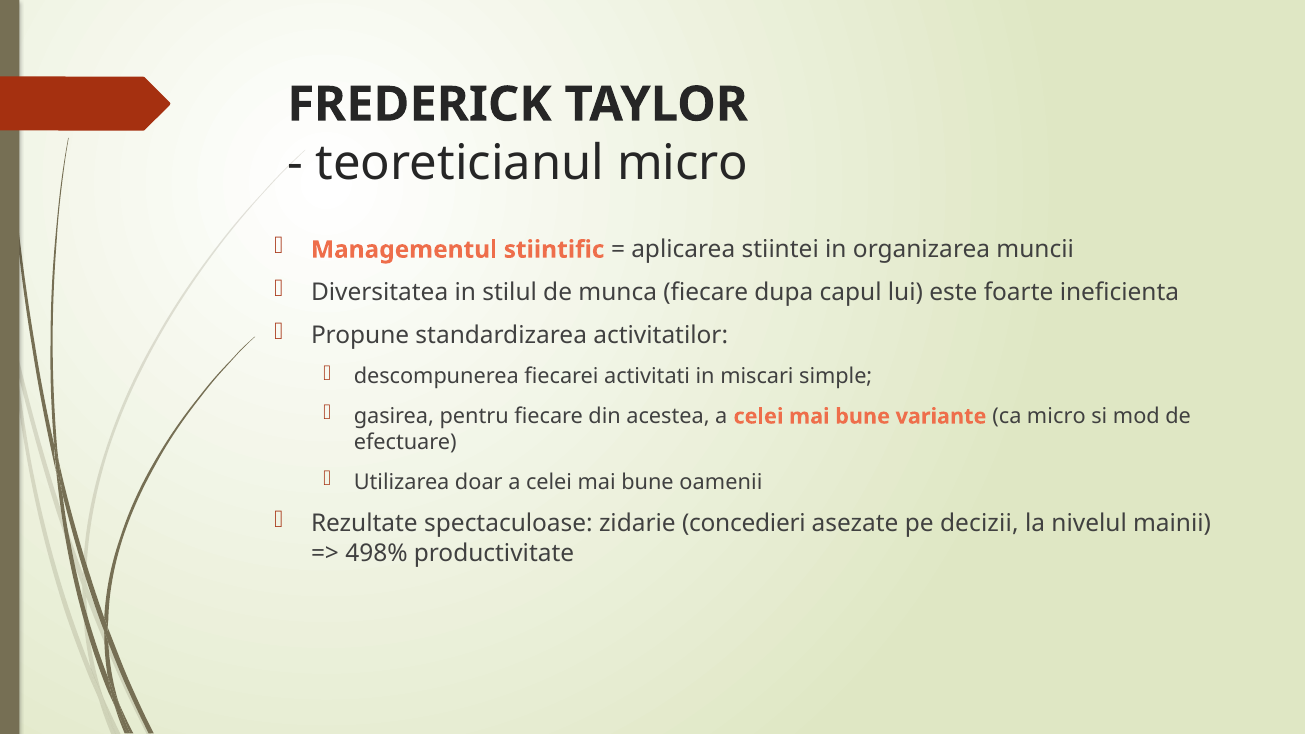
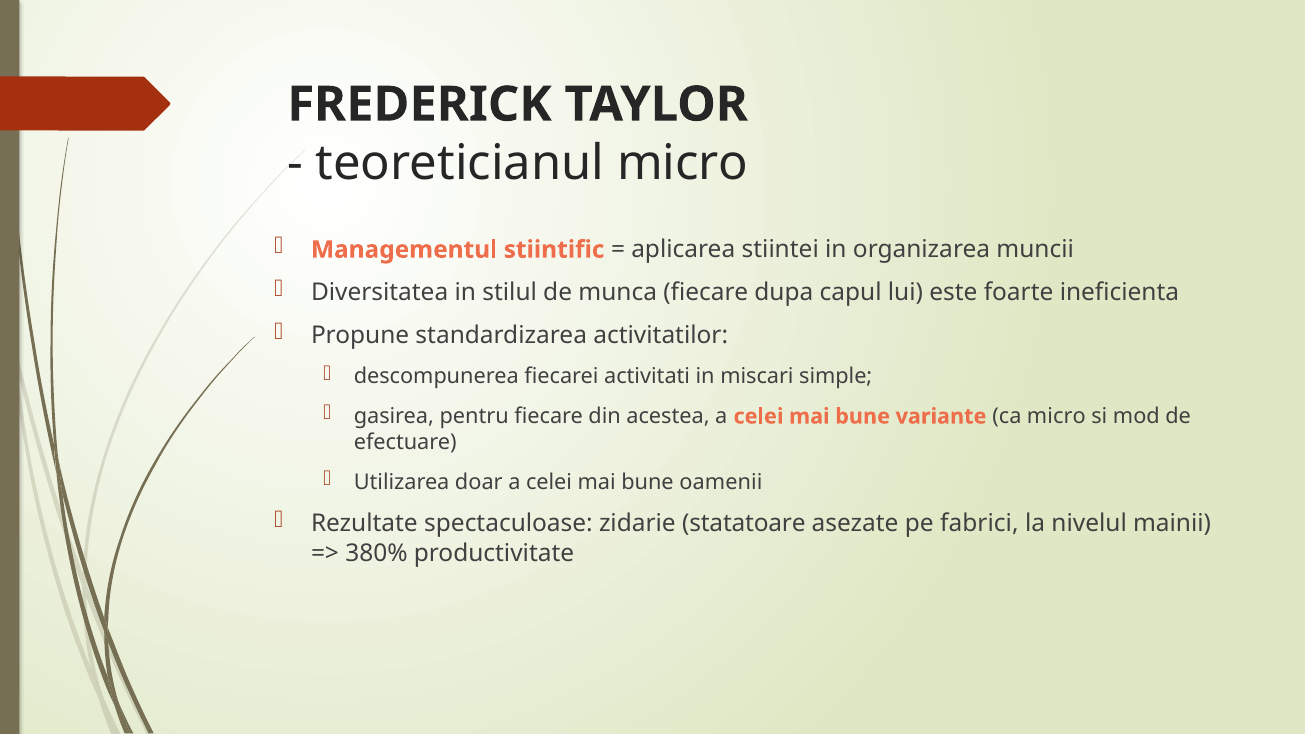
concedieri: concedieri -> statatoare
decizii: decizii -> fabrici
498%: 498% -> 380%
